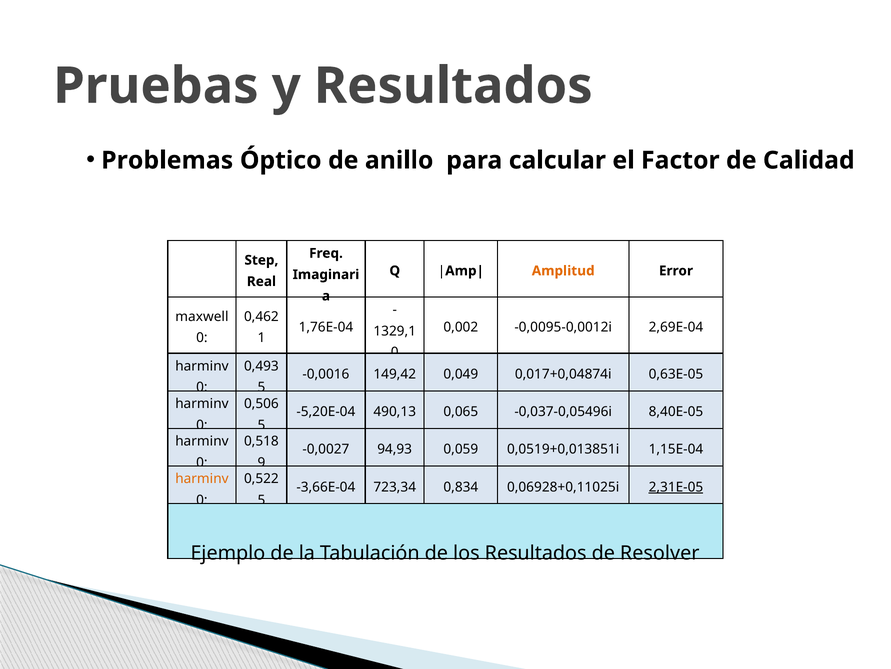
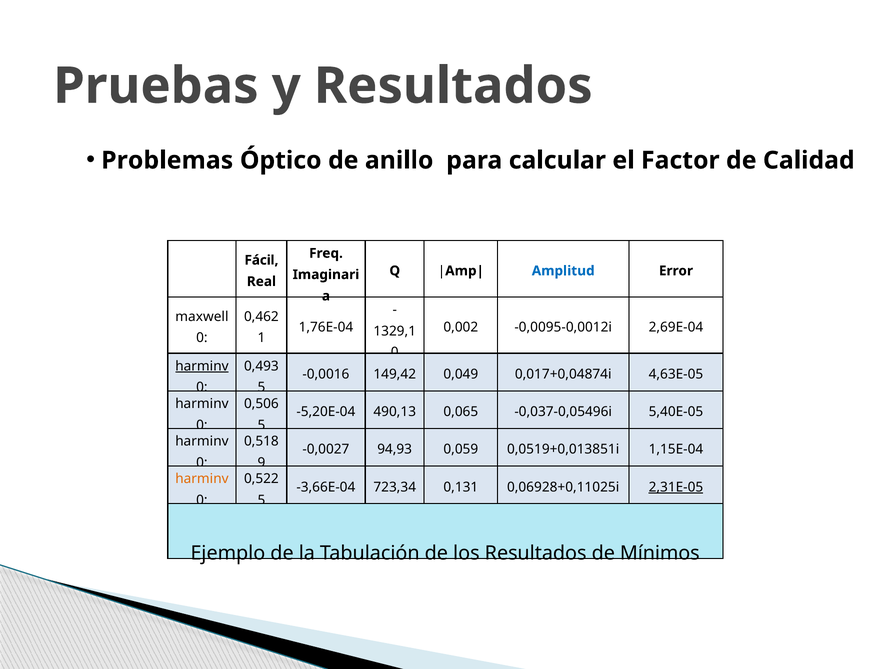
Step: Step -> Fácil
Amplitud colour: orange -> blue
harminv at (202, 366) underline: none -> present
0,63E-05: 0,63E-05 -> 4,63E-05
8,40E-05: 8,40E-05 -> 5,40E-05
0,834: 0,834 -> 0,131
Resolver: Resolver -> Mínimos
